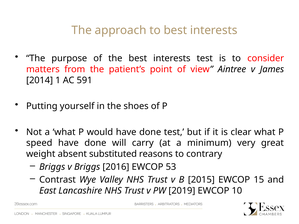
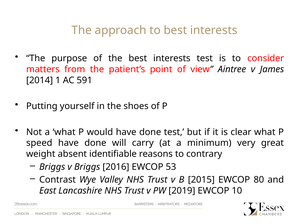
substituted: substituted -> identifiable
15: 15 -> 80
